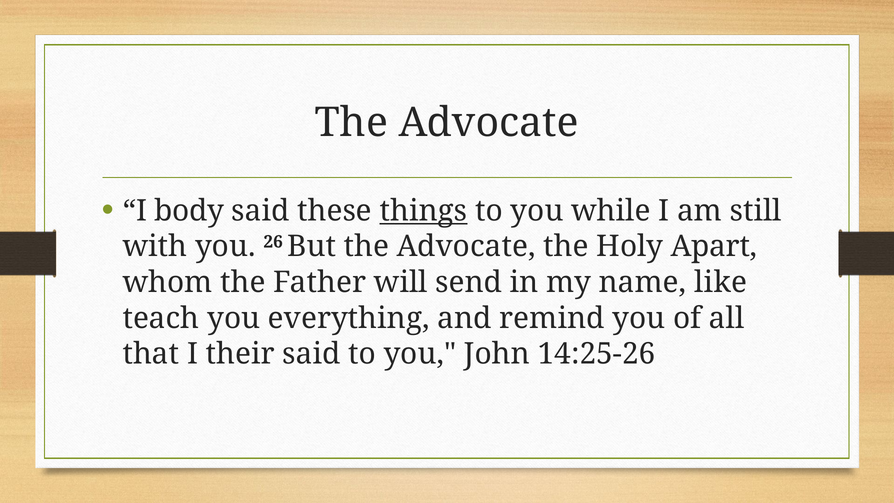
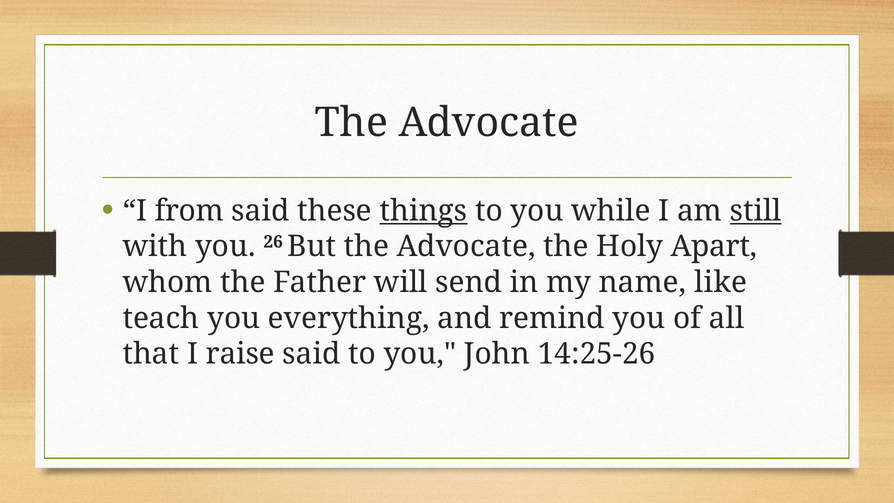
body: body -> from
still underline: none -> present
their: their -> raise
